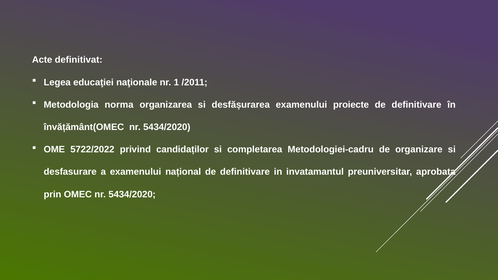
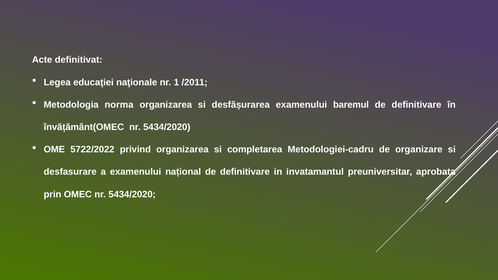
proiecte: proiecte -> baremul
privind candidaților: candidaților -> organizarea
